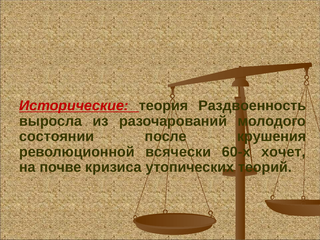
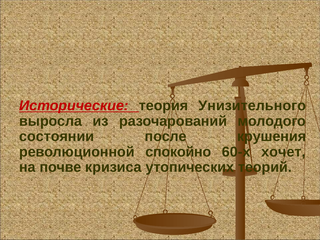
Раздвоенность: Раздвоенность -> Унизительного
всячески: всячески -> спокойно
